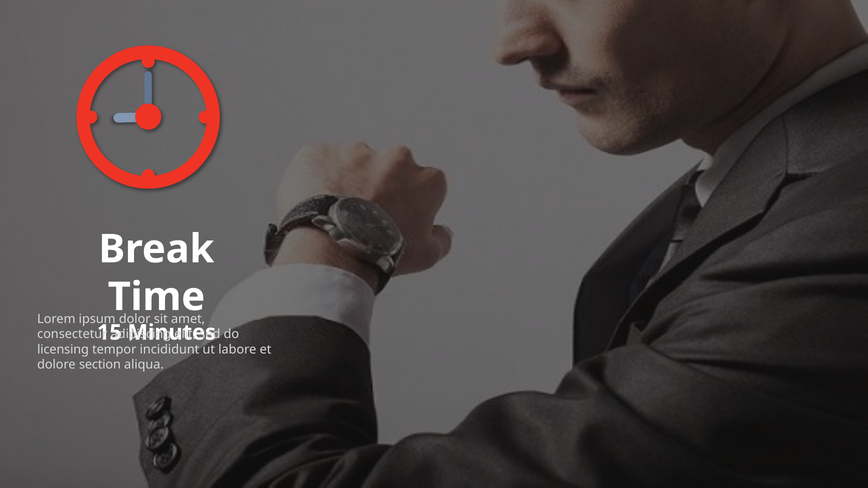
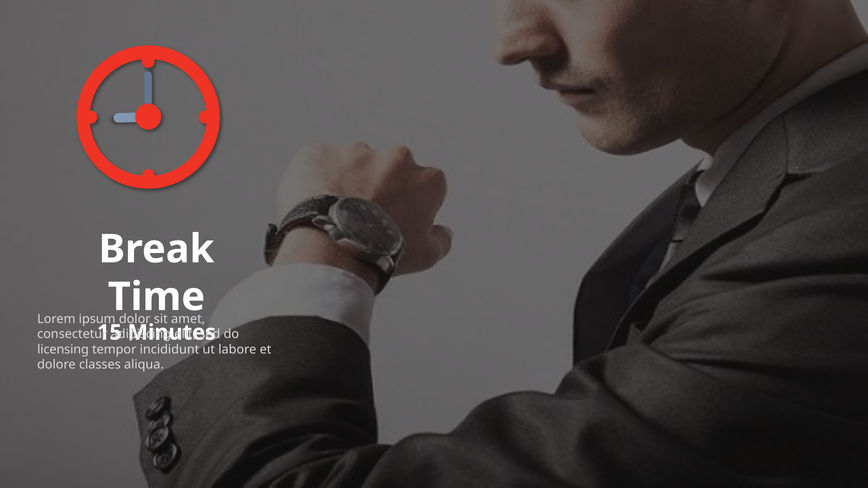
section: section -> classes
